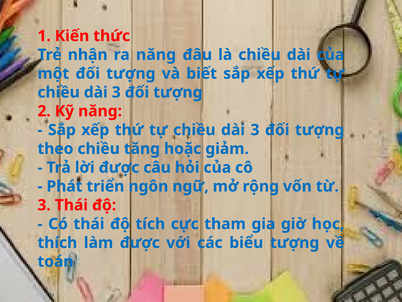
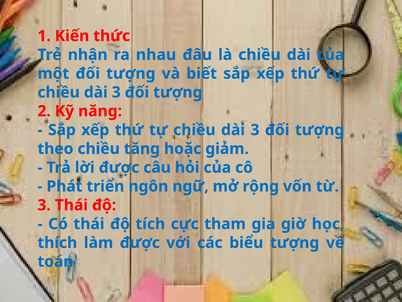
ra năng: năng -> nhau
